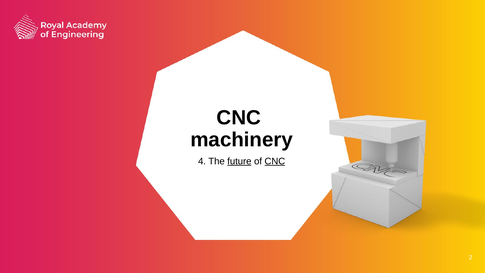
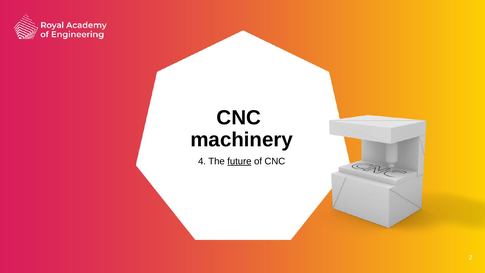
CNC at (275, 161) underline: present -> none
